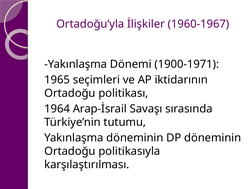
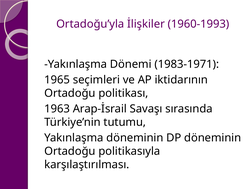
1960-1967: 1960-1967 -> 1960-1993
1900-1971: 1900-1971 -> 1983-1971
1964: 1964 -> 1963
